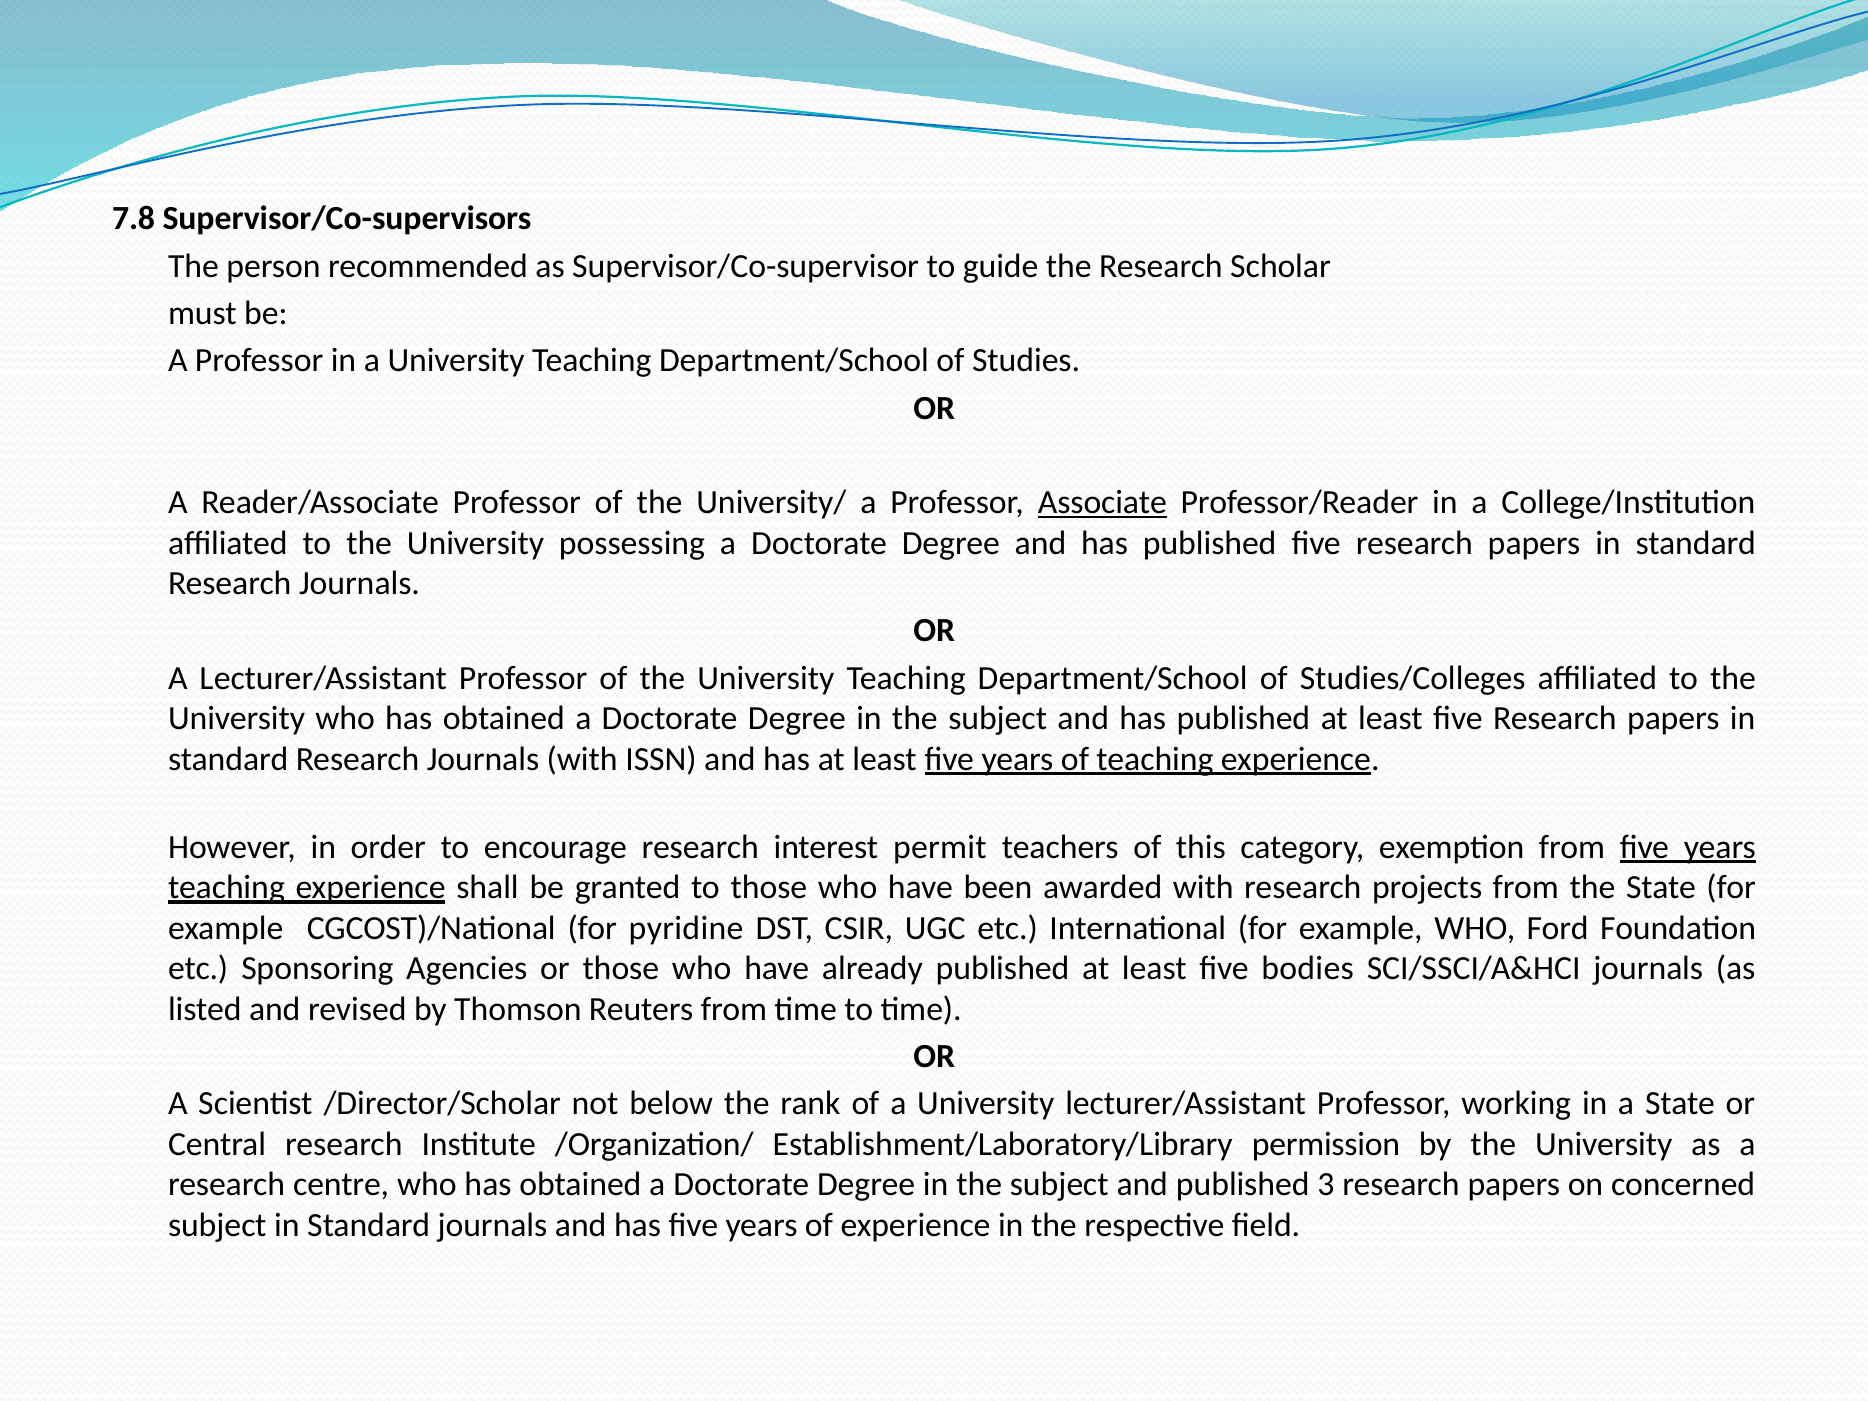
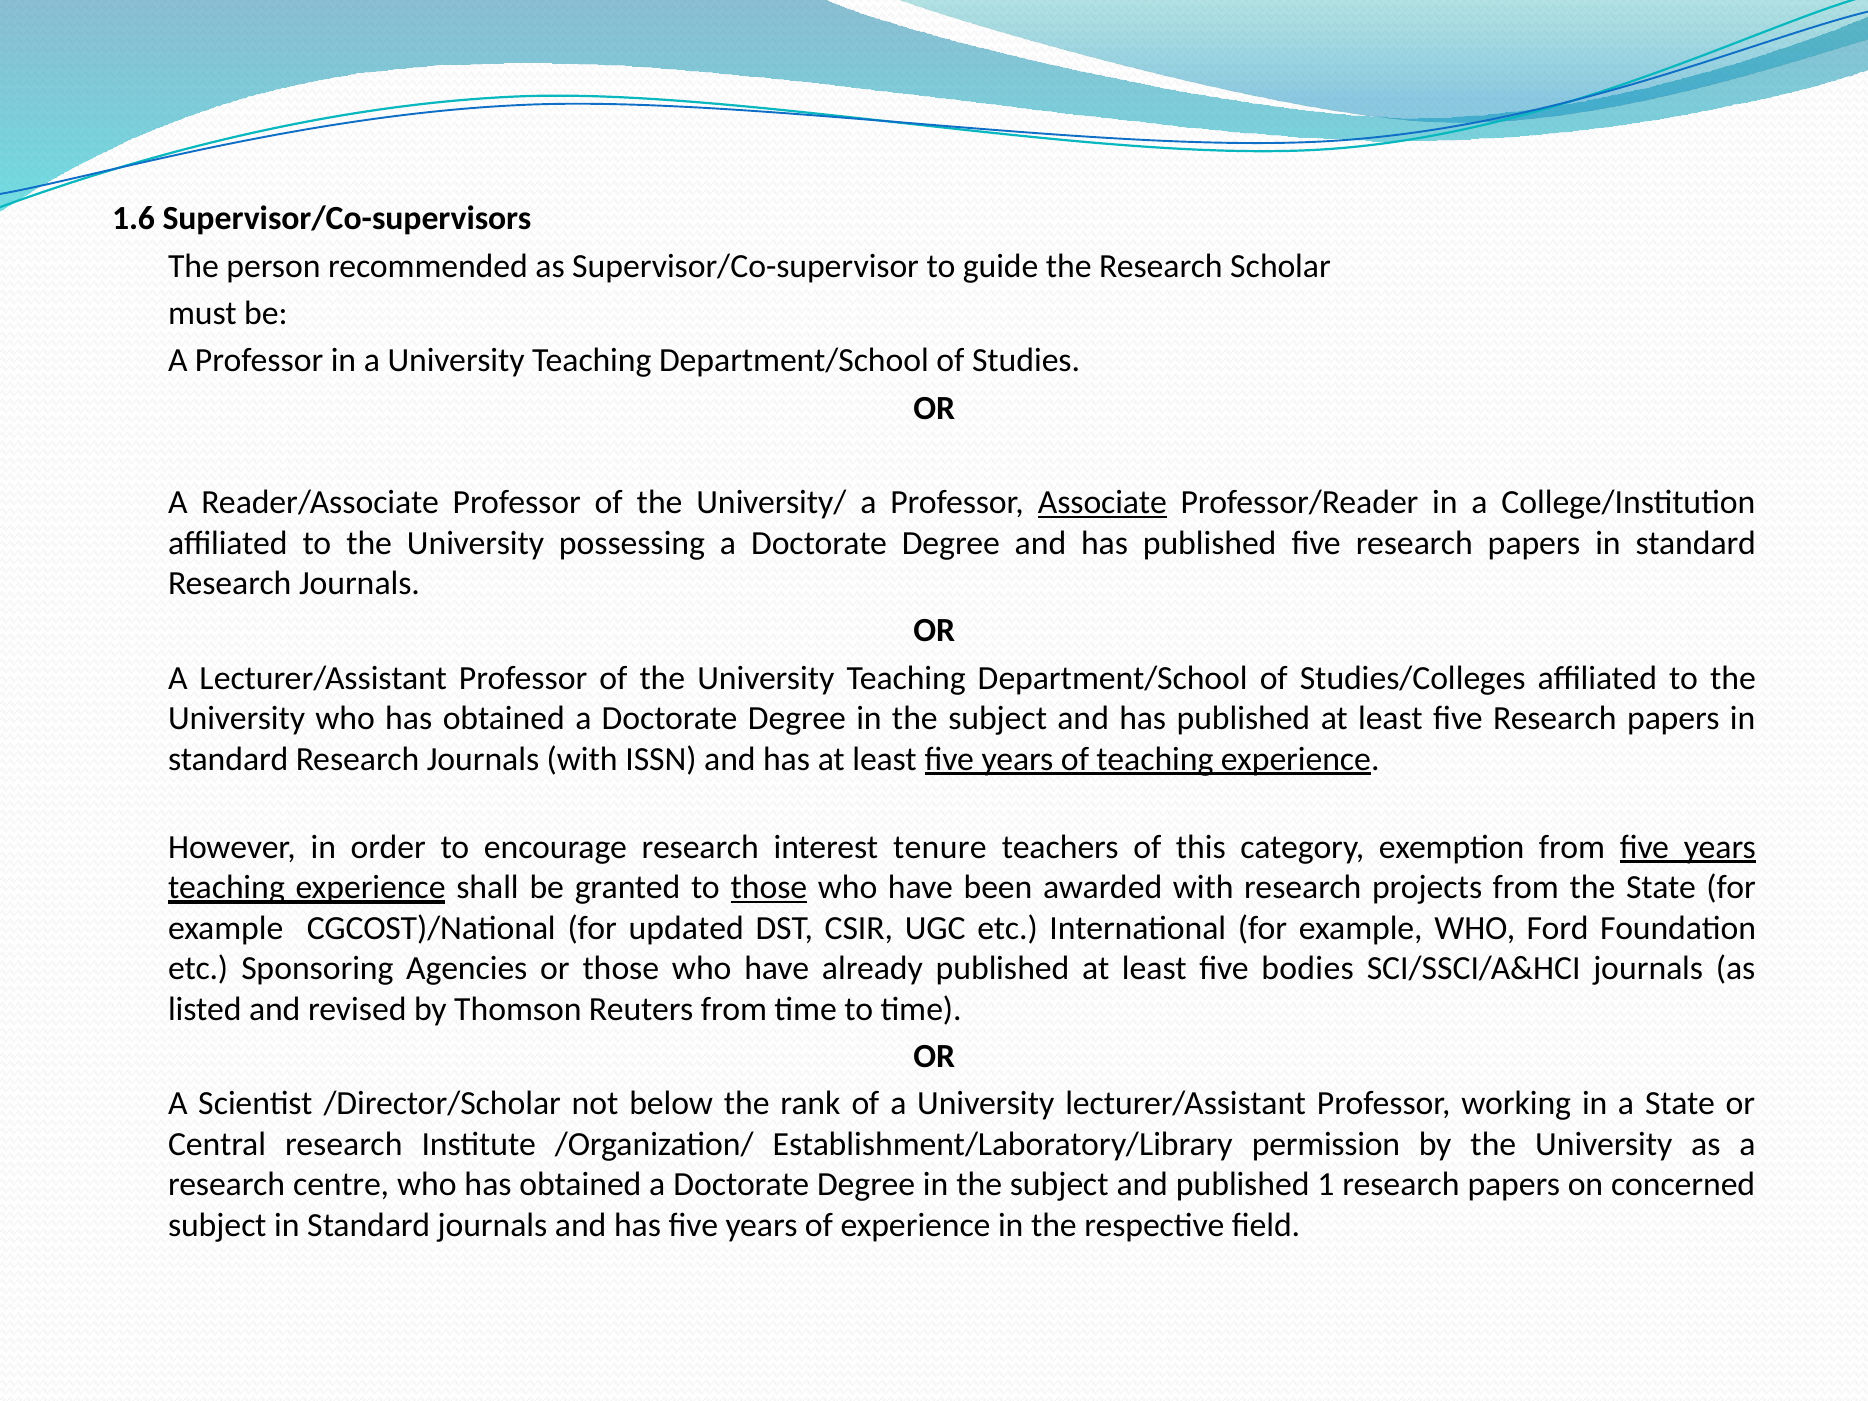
7.8: 7.8 -> 1.6
permit: permit -> tenure
those at (769, 887) underline: none -> present
pyridine: pyridine -> updated
3: 3 -> 1
